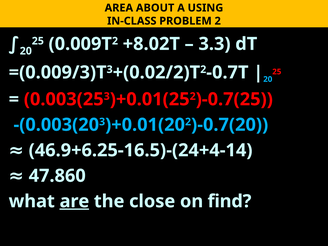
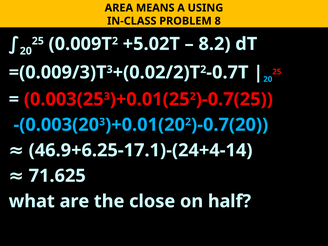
ABOUT: ABOUT -> MEANS
PROBLEM 2: 2 -> 8
+8.02T: +8.02T -> +5.02T
3.3: 3.3 -> 8.2
46.9+6.25-16.5)-(24+4-14: 46.9+6.25-16.5)-(24+4-14 -> 46.9+6.25-17.1)-(24+4-14
47.860: 47.860 -> 71.625
are underline: present -> none
find: find -> half
